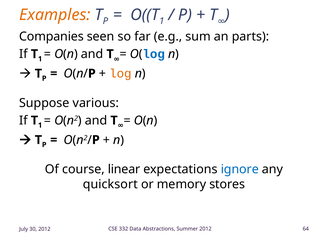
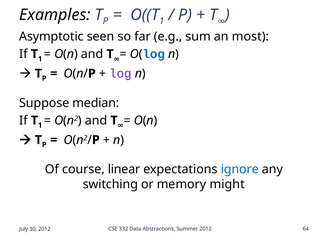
Examples colour: orange -> black
Companies: Companies -> Asymptotic
parts: parts -> most
log at (120, 74) colour: orange -> purple
various: various -> median
quicksort: quicksort -> switching
stores: stores -> might
